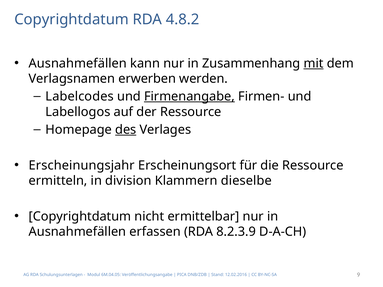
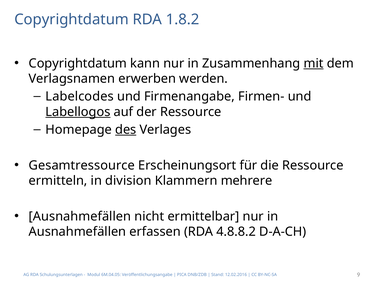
4.8.2: 4.8.2 -> 1.8.2
Ausnahmefällen at (78, 63): Ausnahmefällen -> Copyrightdatum
Firmenangabe underline: present -> none
Labellogos underline: none -> present
Erscheinungsjahr: Erscheinungsjahr -> Gesamtressource
dieselbe: dieselbe -> mehrere
Copyrightdatum at (80, 217): Copyrightdatum -> Ausnahmefällen
8.2.3.9: 8.2.3.9 -> 4.8.8.2
